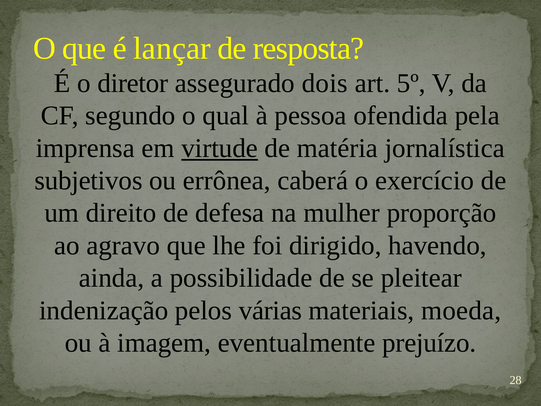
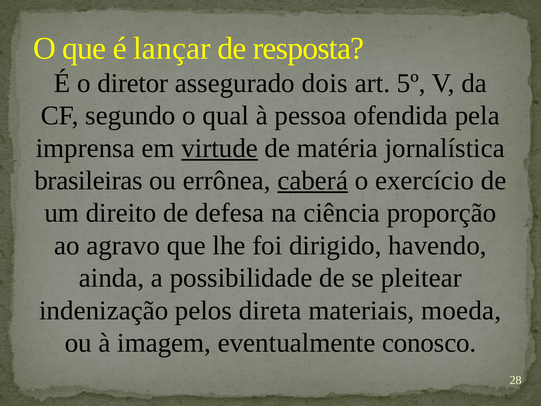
subjetivos: subjetivos -> brasileiras
caberá underline: none -> present
mulher: mulher -> ciência
várias: várias -> direta
prejuízo: prejuízo -> conosco
